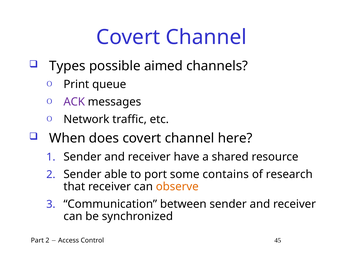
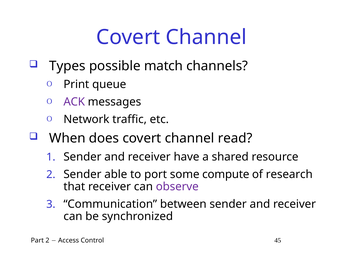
aimed: aimed -> match
here: here -> read
contains: contains -> compute
observe colour: orange -> purple
